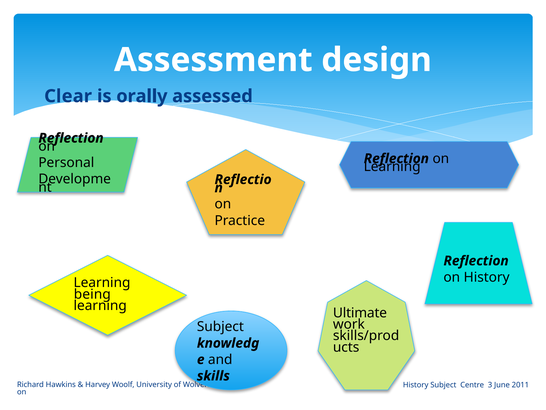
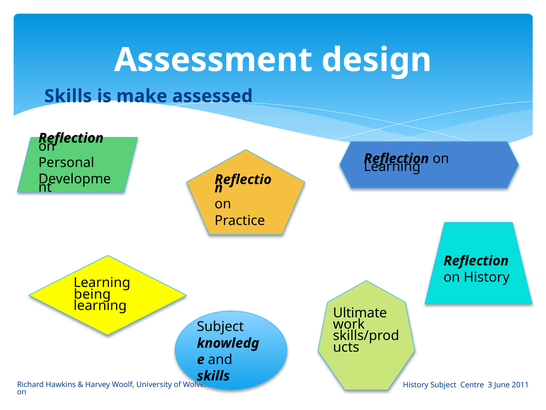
Clear at (68, 96): Clear -> Skills
orally: orally -> make
